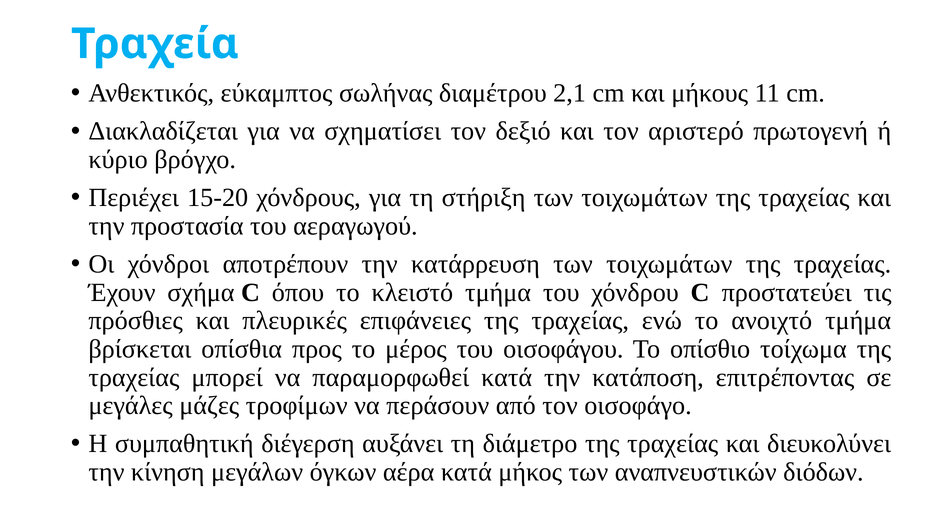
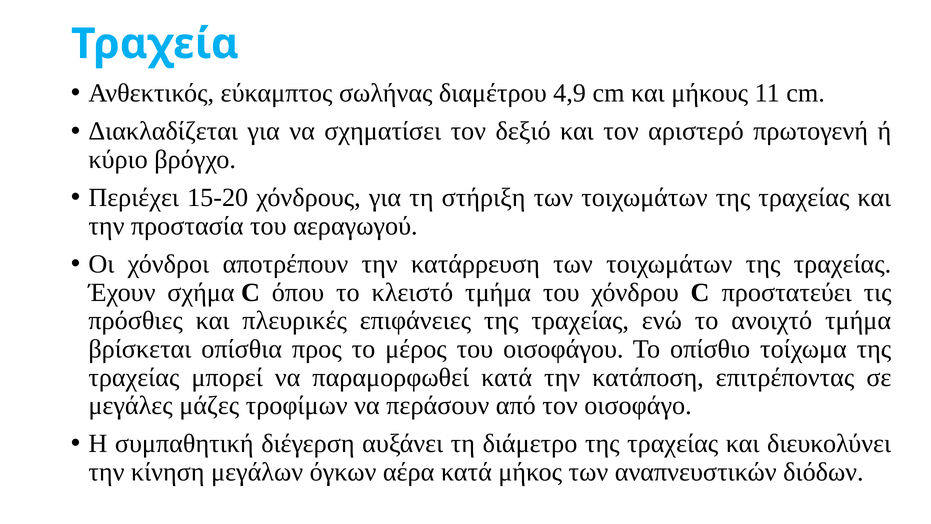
2,1: 2,1 -> 4,9
